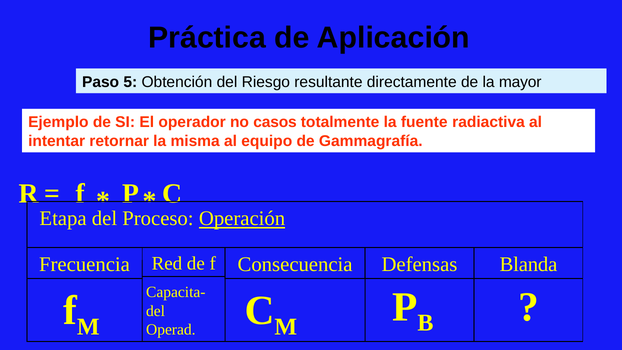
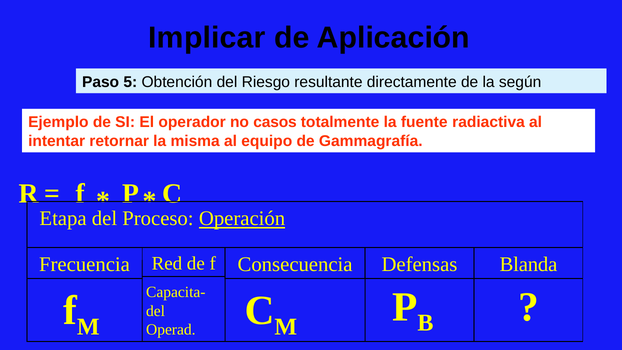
Práctica: Práctica -> Implicar
mayor: mayor -> según
